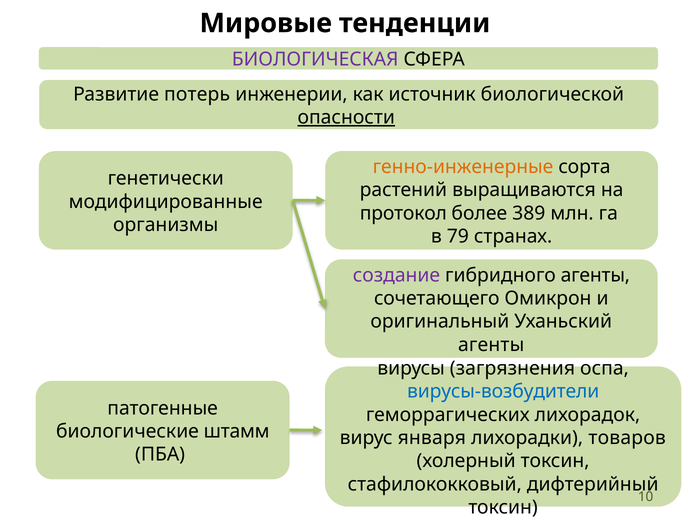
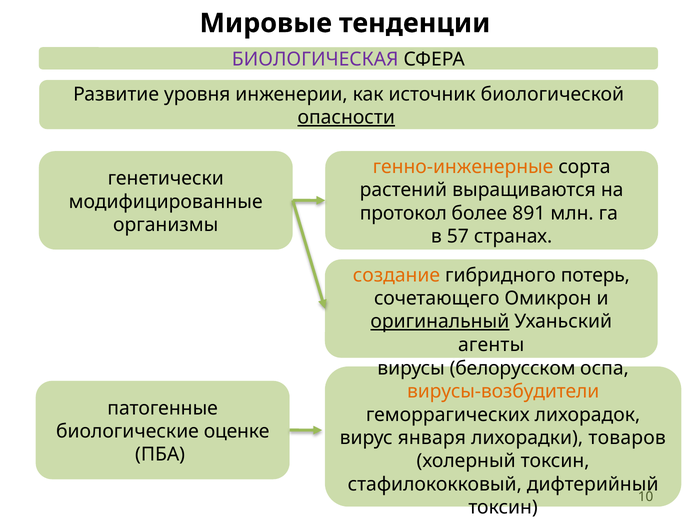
потерь: потерь -> уровня
389: 389 -> 891
79: 79 -> 57
создание colour: purple -> orange
гибридного агенты: агенты -> потерь
оригинальный underline: none -> present
загрязнения: загрязнения -> белорусском
вирусы-возбудители colour: blue -> orange
штамм: штамм -> оценке
